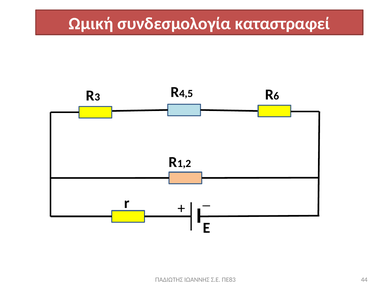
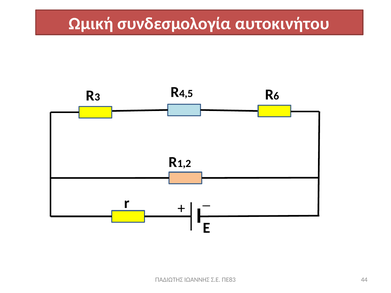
καταστραφεί: καταστραφεί -> αυτοκινήτου
